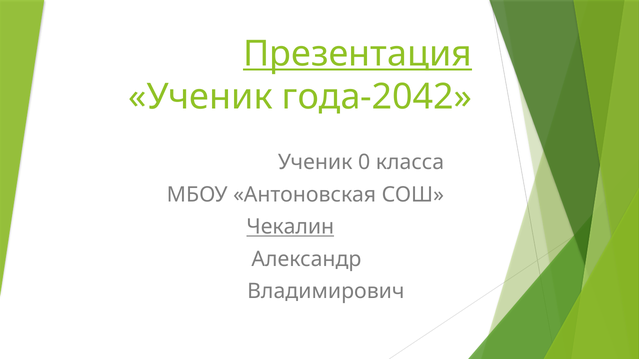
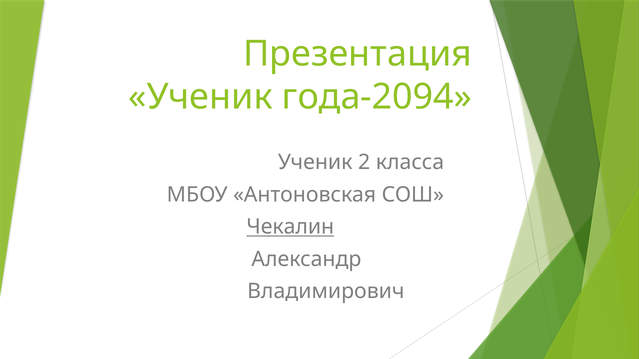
Презентация underline: present -> none
года-2042: года-2042 -> года-2094
0: 0 -> 2
